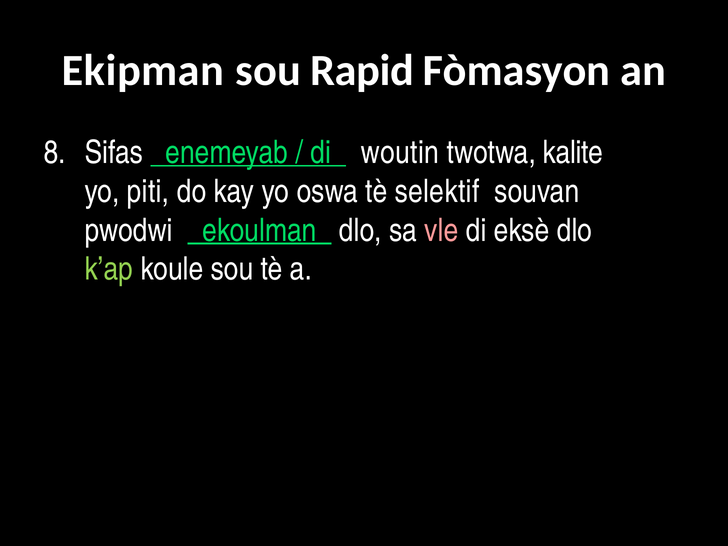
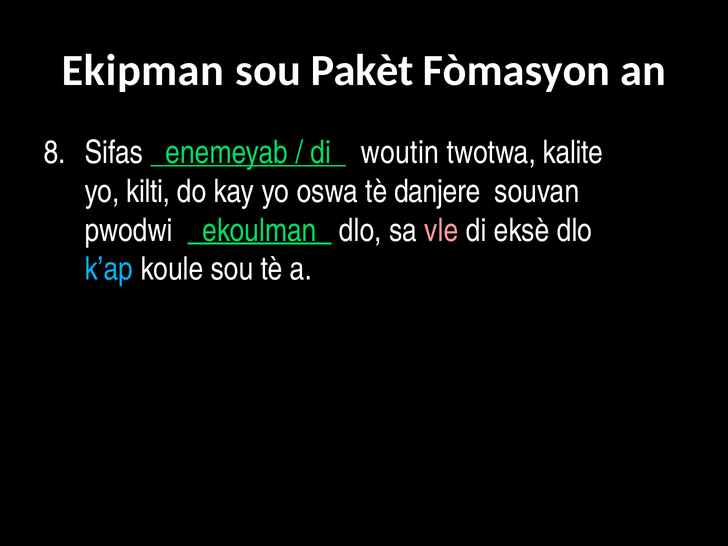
Rapid: Rapid -> Pakèt
piti: piti -> kilti
selektif: selektif -> danjere
k’ap colour: light green -> light blue
